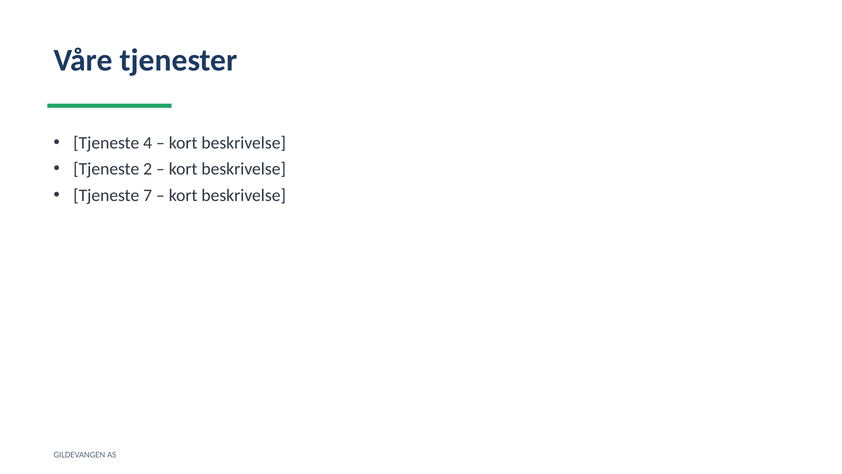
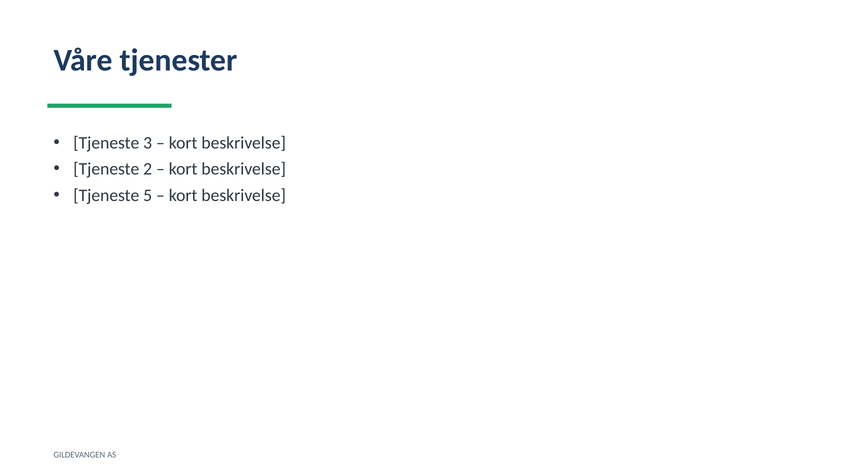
4: 4 -> 3
7: 7 -> 5
